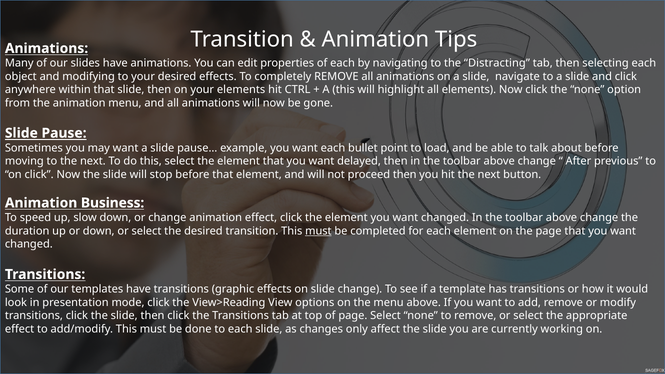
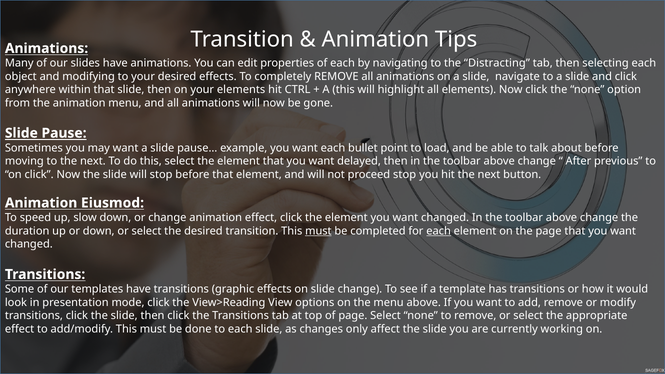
proceed then: then -> stop
Business: Business -> Eiusmod
each at (439, 231) underline: none -> present
